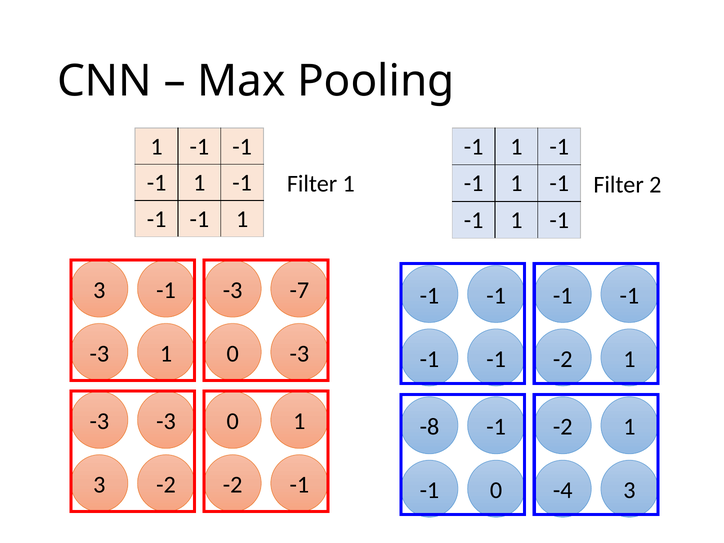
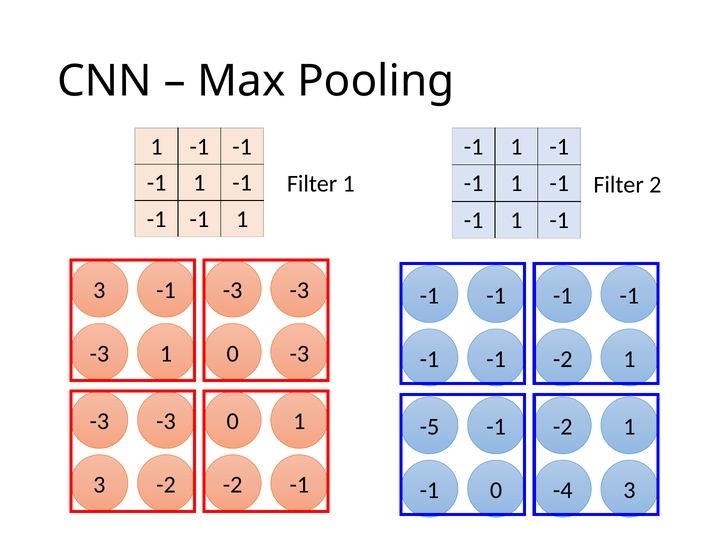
-1 -3 -7: -7 -> -3
-8: -8 -> -5
